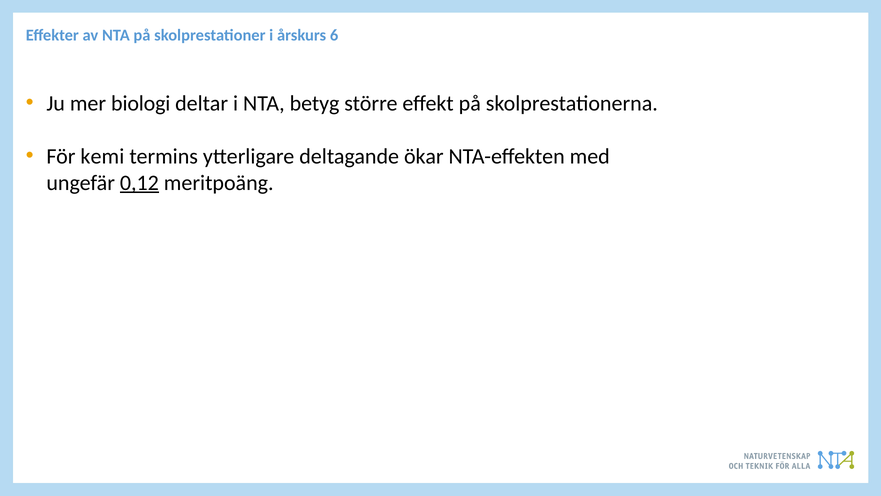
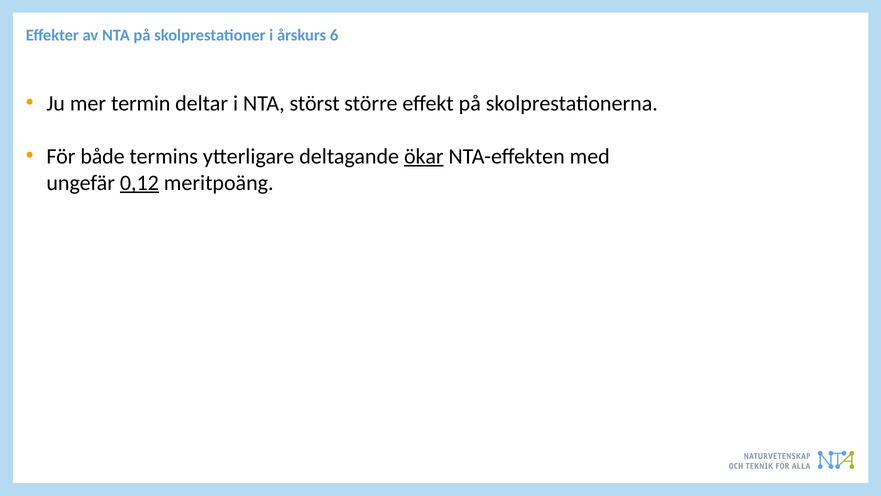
biologi: biologi -> termin
betyg: betyg -> störst
kemi: kemi -> både
ökar underline: none -> present
